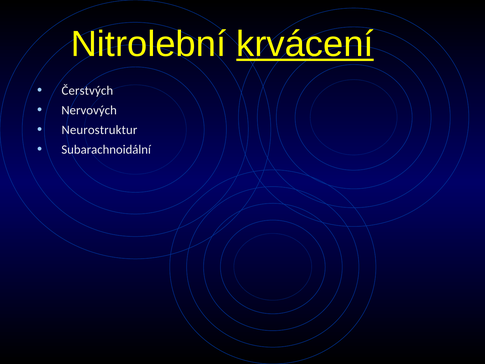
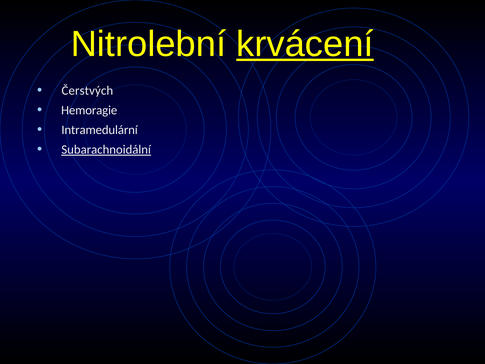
Nervových: Nervových -> Hemoragie
Neurostruktur: Neurostruktur -> Intramedulární
Subarachnoidální underline: none -> present
